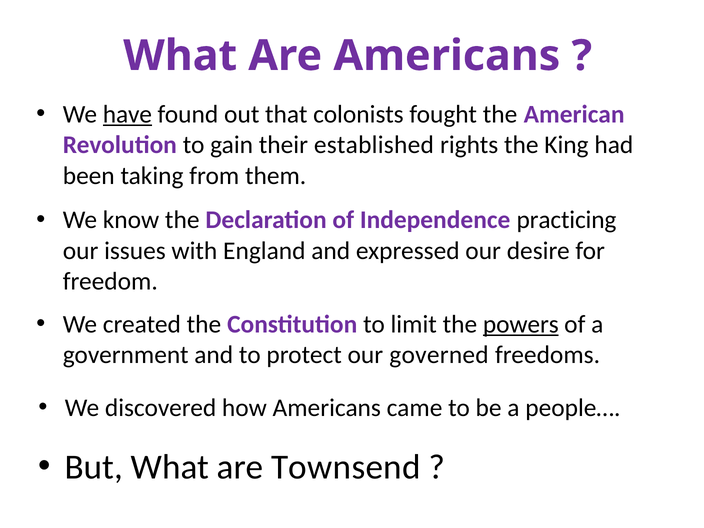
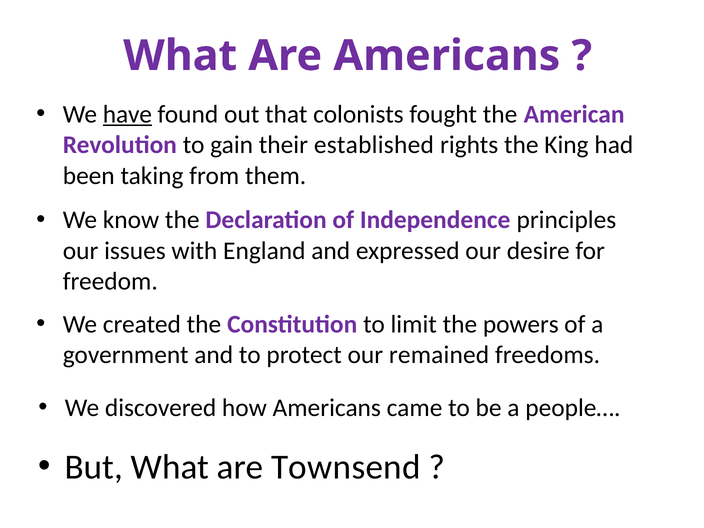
practicing: practicing -> principles
powers underline: present -> none
governed: governed -> remained
